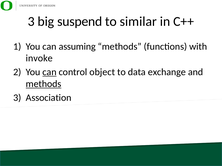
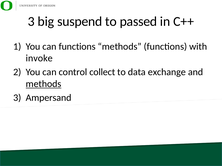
similar: similar -> passed
can assuming: assuming -> functions
can at (50, 72) underline: present -> none
object: object -> collect
Association: Association -> Ampersand
